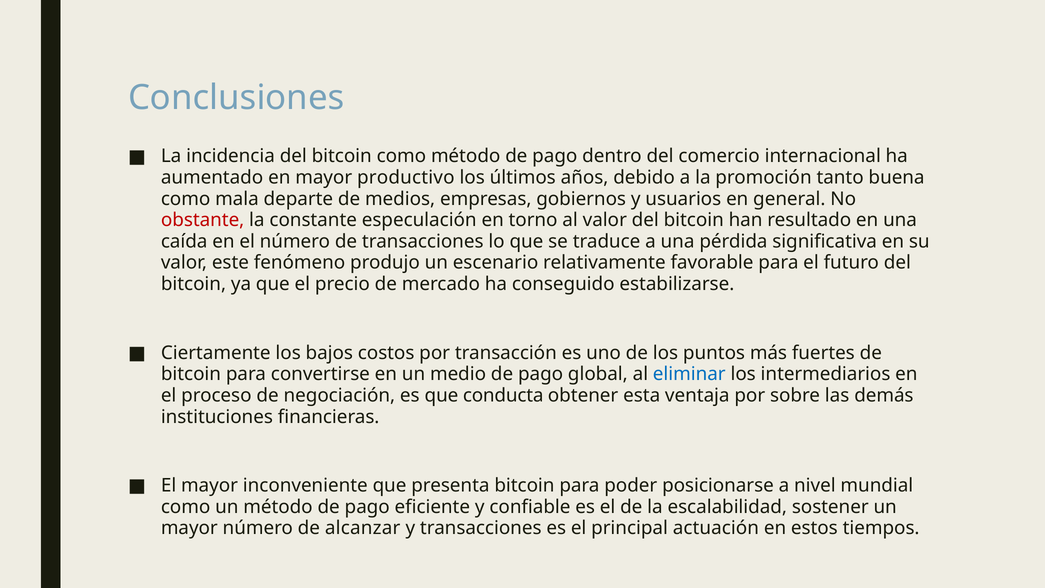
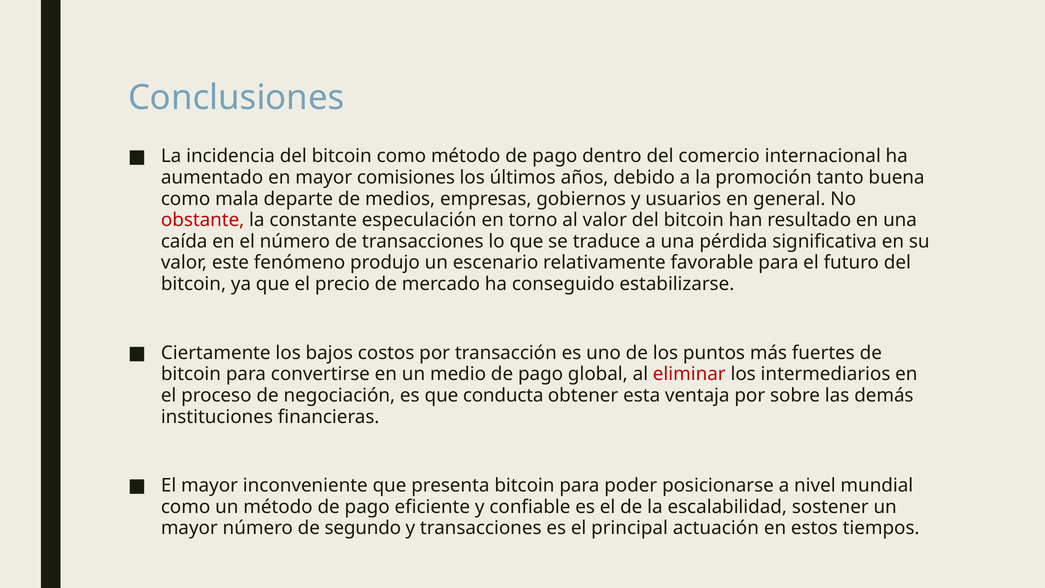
productivo: productivo -> comisiones
eliminar colour: blue -> red
alcanzar: alcanzar -> segundo
